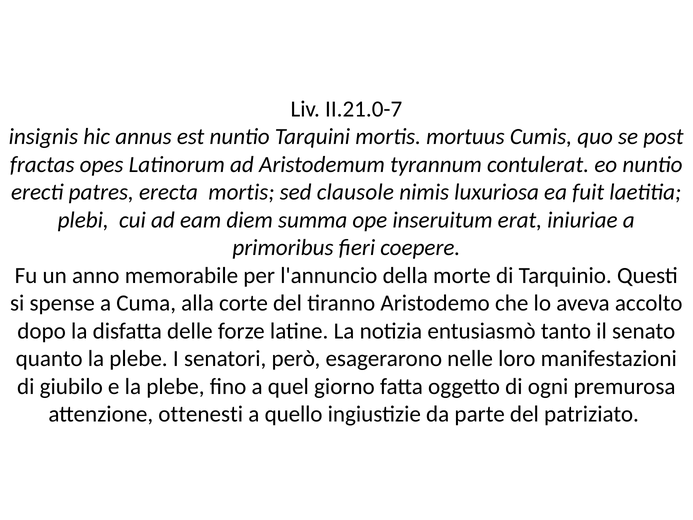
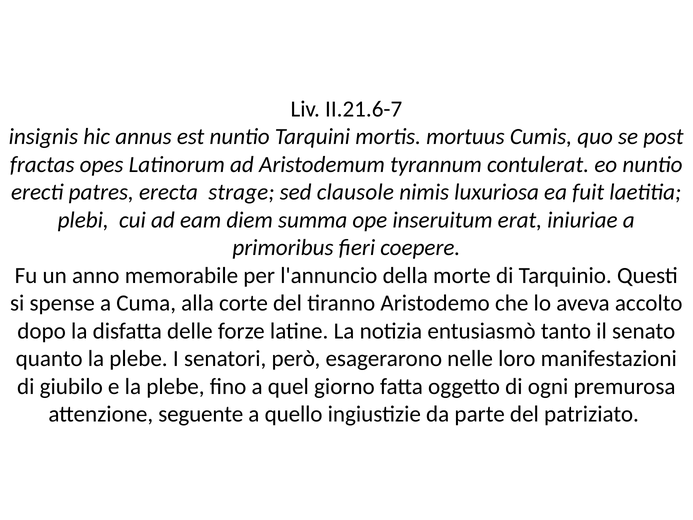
II.21.0-7: II.21.0-7 -> II.21.6-7
erecta mortis: mortis -> strage
ottenesti: ottenesti -> seguente
